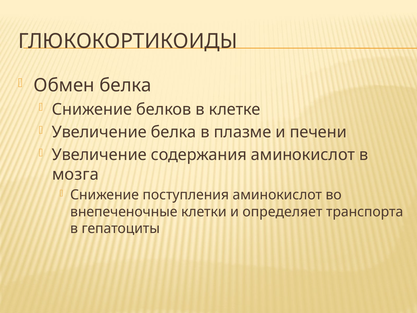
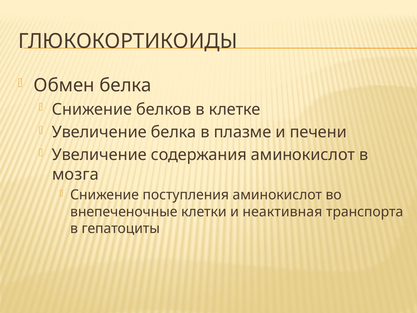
определяет: определяет -> неактивная
